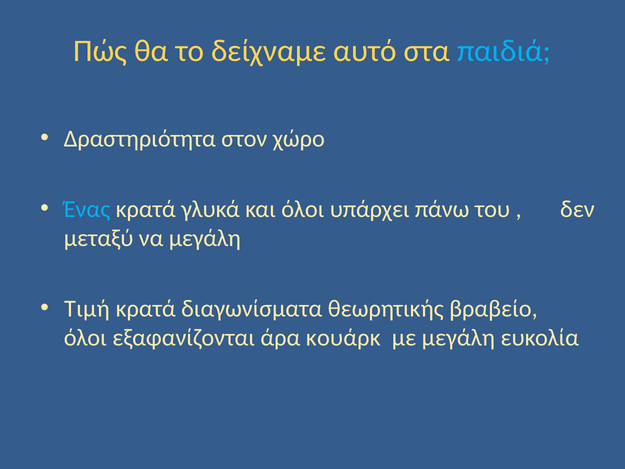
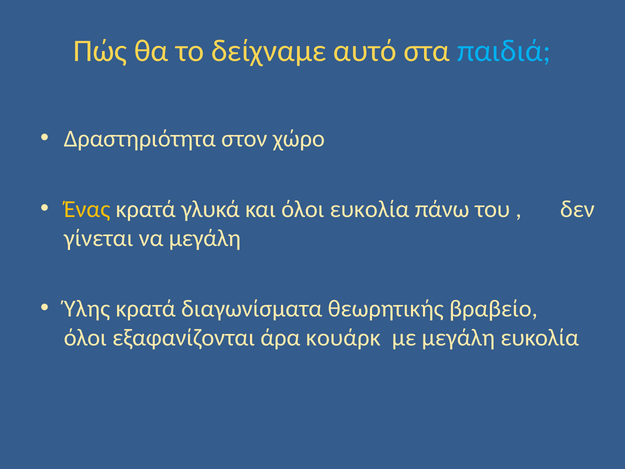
Ένας colour: light blue -> yellow
όλοι υπάρχει: υπάρχει -> ευκολία
μεταξύ: μεταξύ -> γίνεται
Τιμή: Τιμή -> Ύλης
